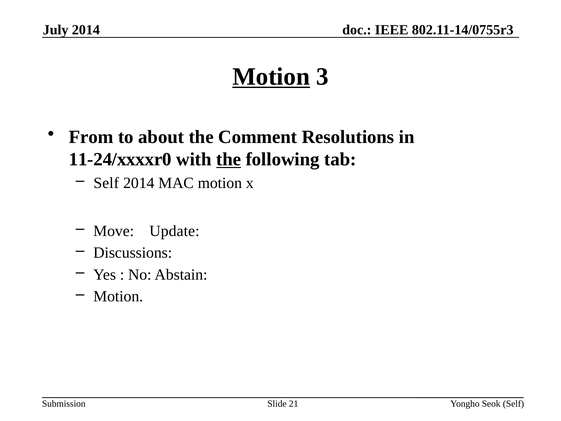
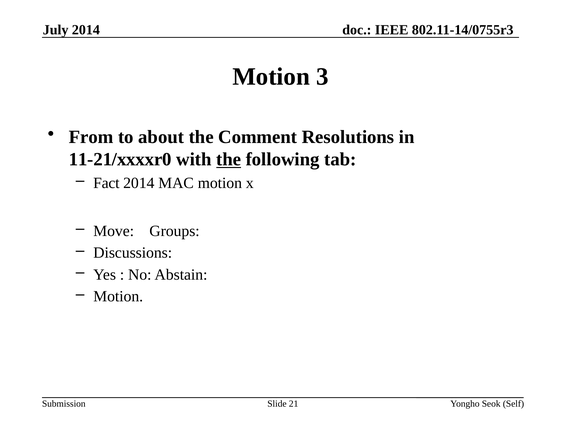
Motion at (271, 77) underline: present -> none
11-24/xxxxr0: 11-24/xxxxr0 -> 11-21/xxxxr0
Self at (106, 183): Self -> Fact
Update: Update -> Groups
